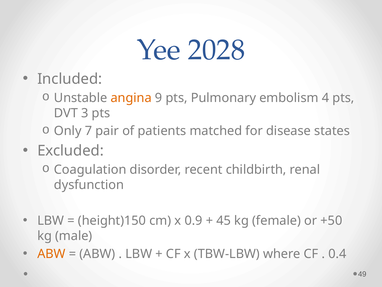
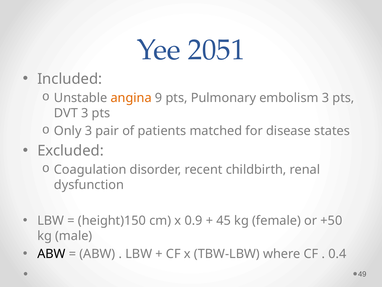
2028: 2028 -> 2051
embolism 4: 4 -> 3
Only 7: 7 -> 3
ABW at (51, 253) colour: orange -> black
